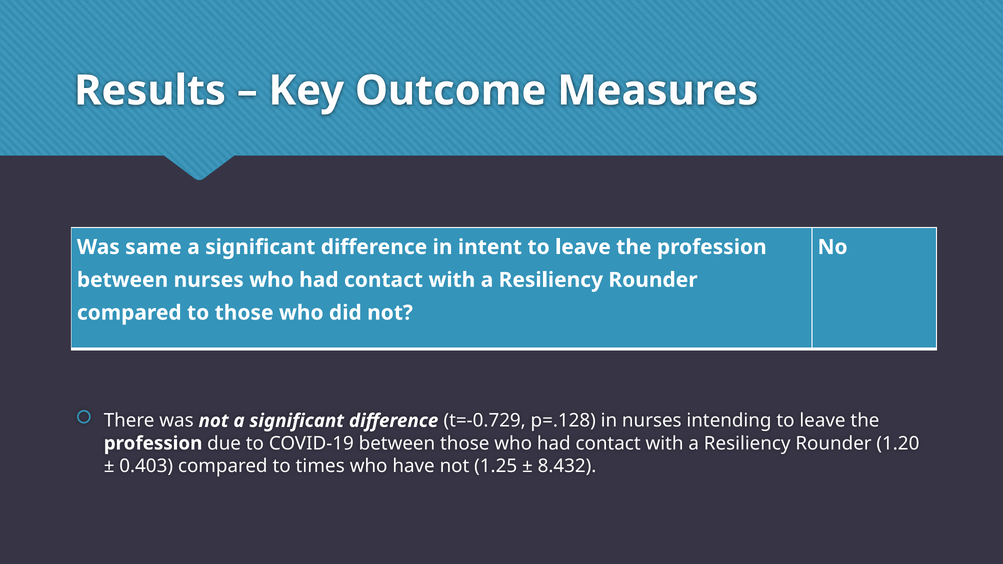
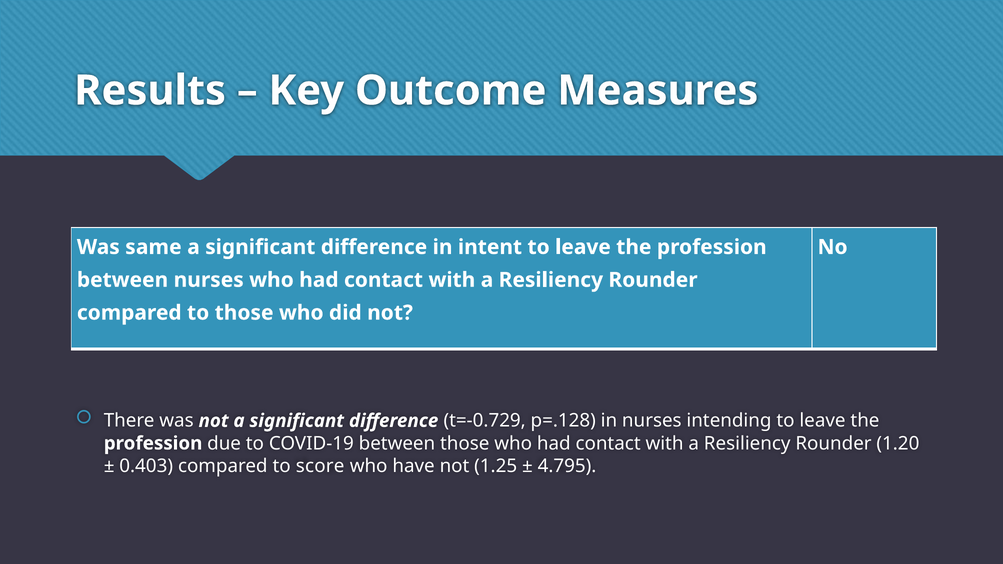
times: times -> score
8.432: 8.432 -> 4.795
